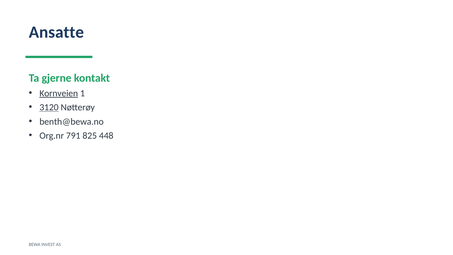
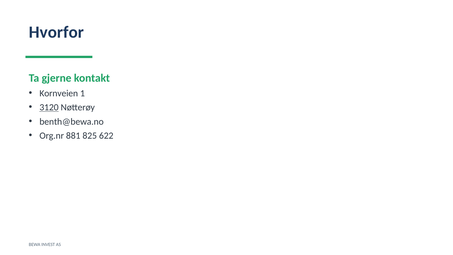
Ansatte: Ansatte -> Hvorfor
Kornveien underline: present -> none
791: 791 -> 881
448: 448 -> 622
